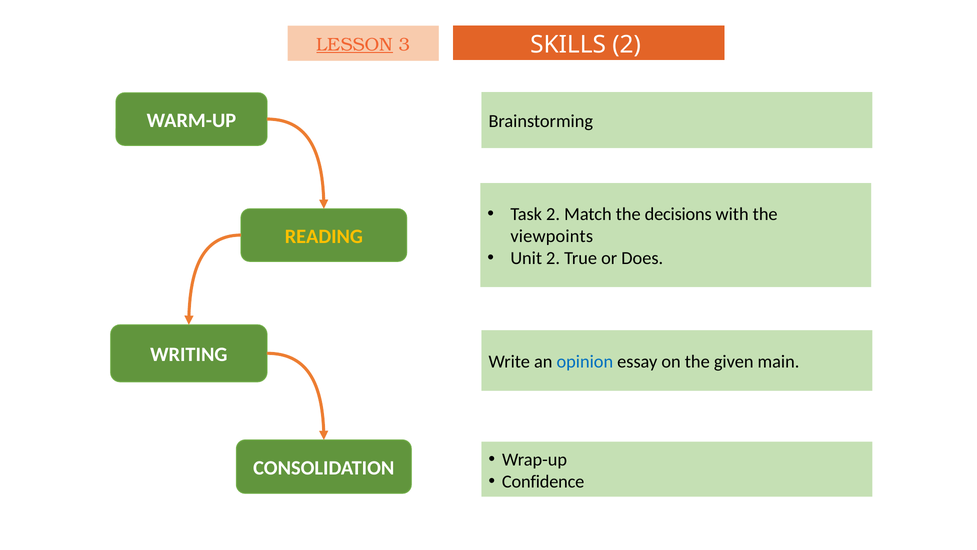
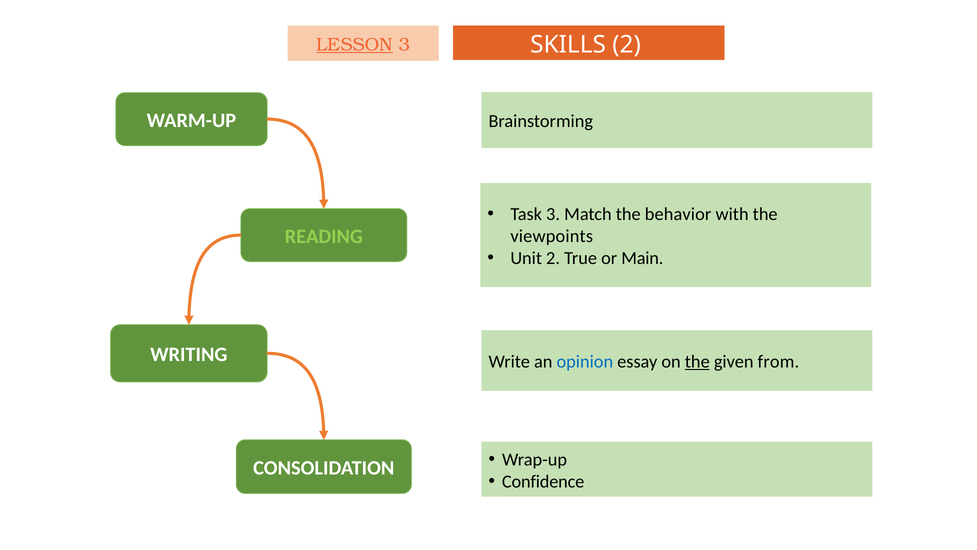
Task 2: 2 -> 3
decisions: decisions -> behavior
READING colour: yellow -> light green
Does: Does -> Main
the at (697, 362) underline: none -> present
main: main -> from
